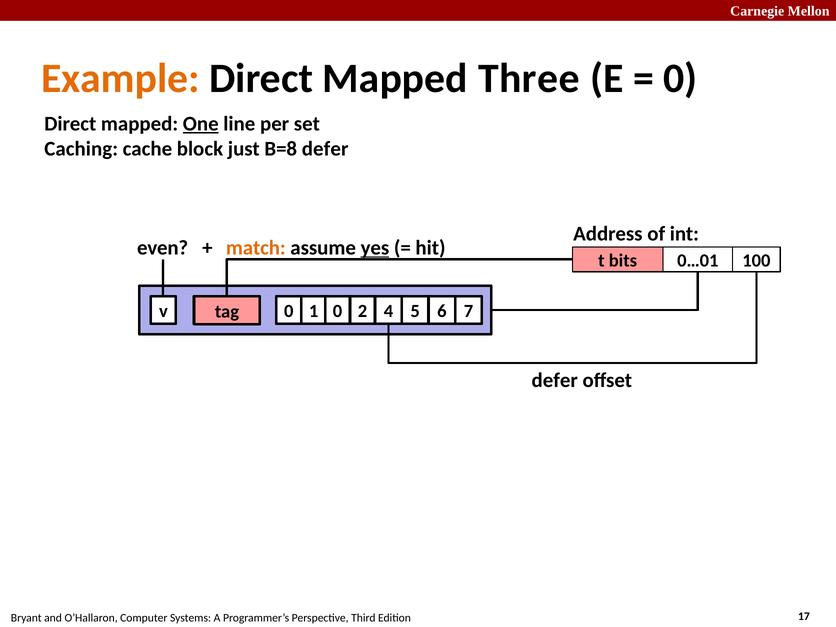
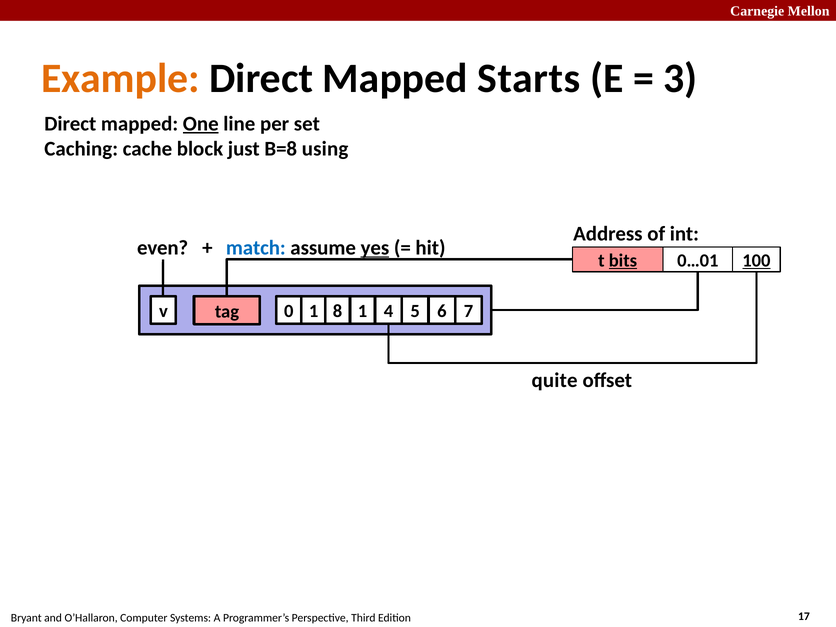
Three: Three -> Starts
0 at (680, 78): 0 -> 3
B=8 defer: defer -> using
match colour: orange -> blue
bits underline: none -> present
100 underline: none -> present
1 0: 0 -> 8
v 2: 2 -> 1
defer at (555, 380): defer -> quite
